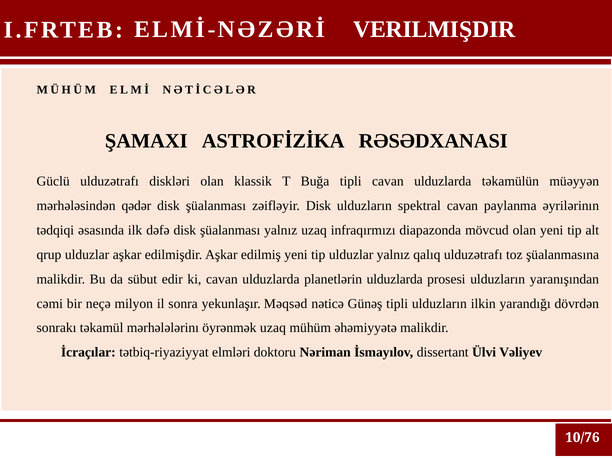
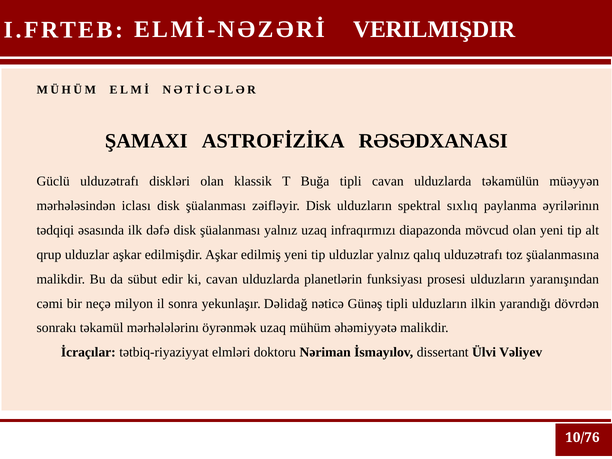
qədər: qədər -> iclası
spektral cavan: cavan -> sıxlıq
planetlərin ulduzlarda: ulduzlarda -> funksiyası
Məqsəd: Məqsəd -> Dəlidağ
